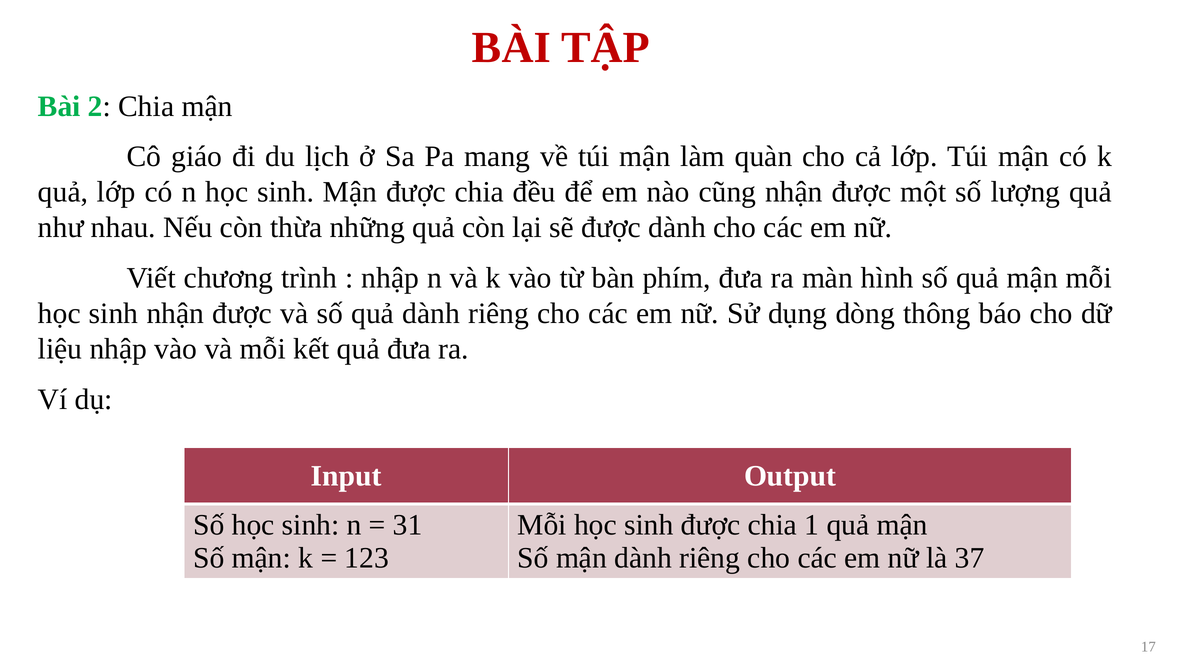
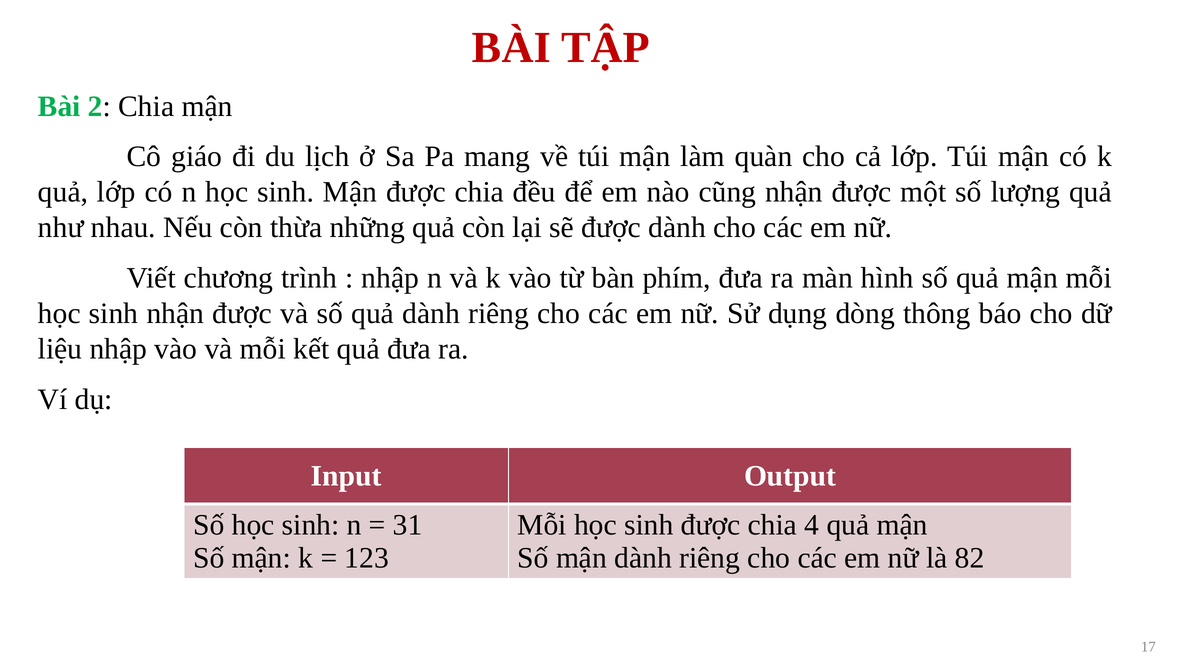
1: 1 -> 4
37: 37 -> 82
